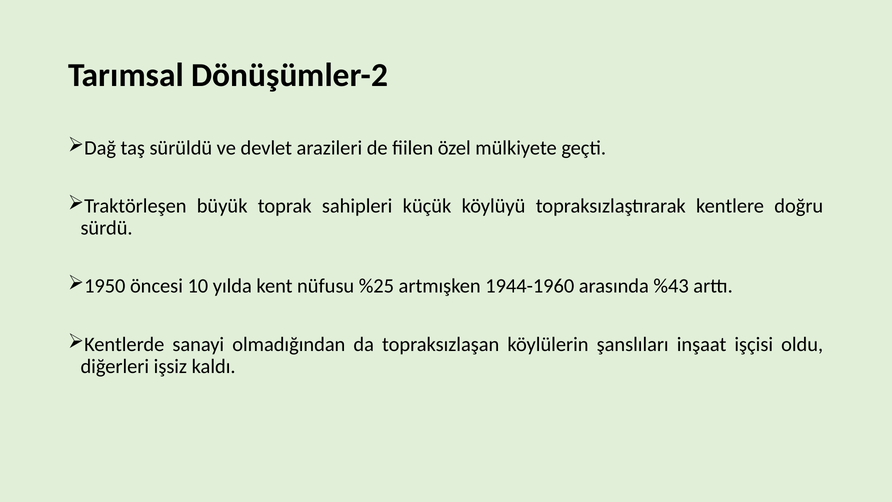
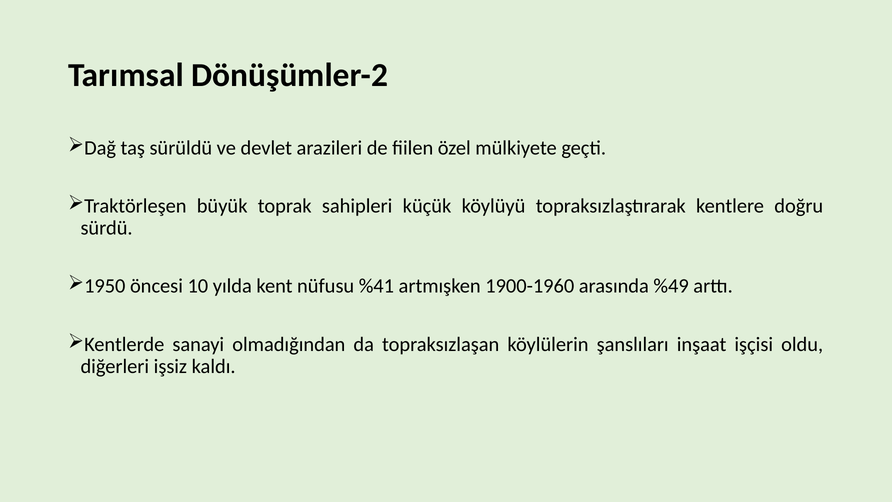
%25: %25 -> %41
1944-1960: 1944-1960 -> 1900-1960
%43: %43 -> %49
